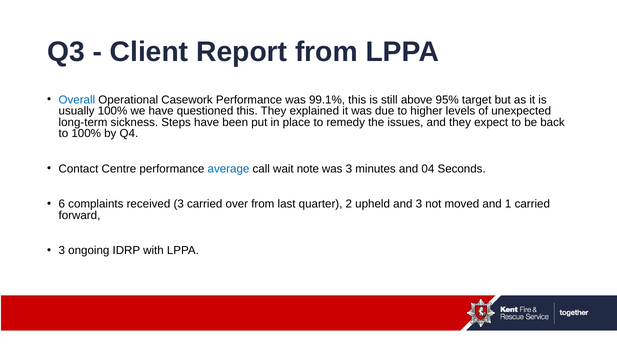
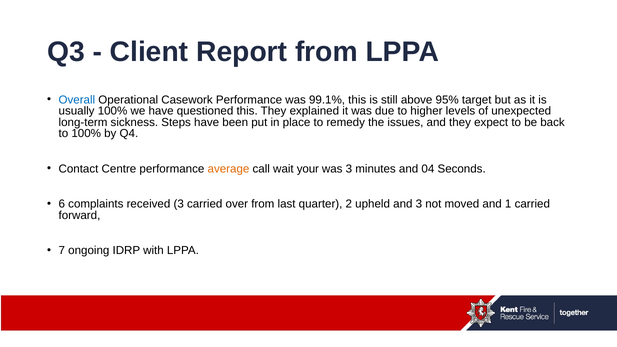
average colour: blue -> orange
note: note -> your
3 at (62, 251): 3 -> 7
